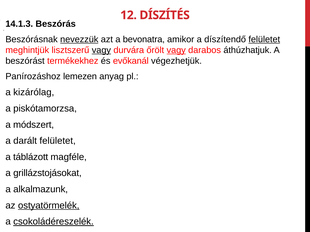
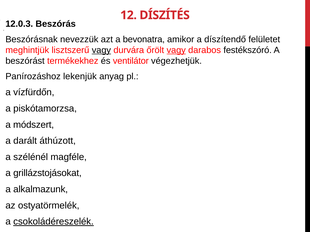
14.1.3: 14.1.3 -> 12.0.3
nevezzük underline: present -> none
felületet at (264, 39) underline: present -> none
áthúzhatjuk: áthúzhatjuk -> festékszóró
evőkanál: evőkanál -> ventilátor
lemezen: lemezen -> lekenjük
kizárólag: kizárólag -> vízfürdőn
darált felületet: felületet -> áthúzott
táblázott: táblázott -> szélénél
ostyatörmelék underline: present -> none
